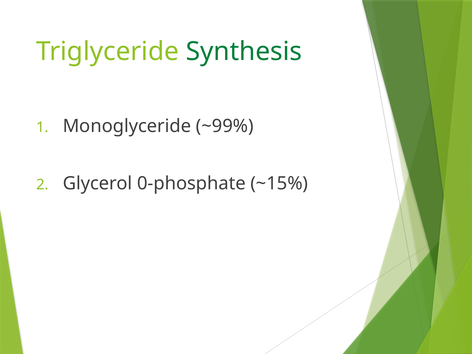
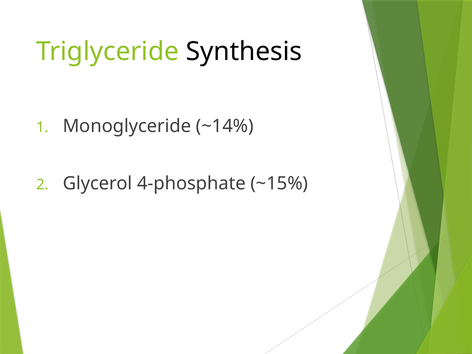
Synthesis colour: green -> black
~99%: ~99% -> ~14%
0-phosphate: 0-phosphate -> 4-phosphate
